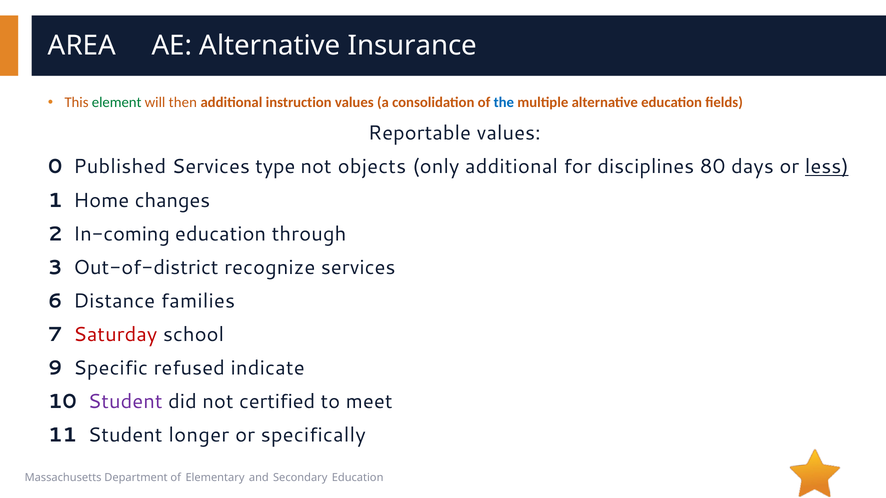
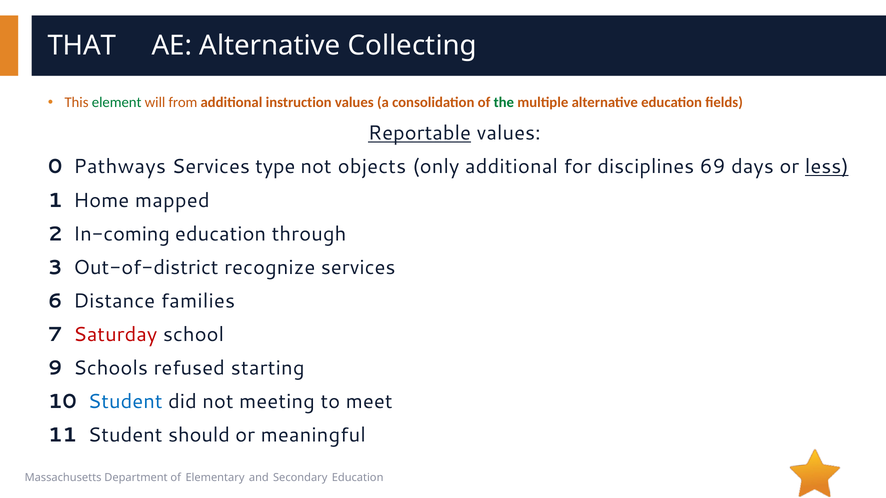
AREA: AREA -> THAT
Insurance: Insurance -> Collecting
then: then -> from
the colour: blue -> green
Reportable underline: none -> present
Published: Published -> Pathways
80: 80 -> 69
changes: changes -> mapped
Specific: Specific -> Schools
indicate: indicate -> starting
Student at (125, 402) colour: purple -> blue
certified: certified -> meeting
longer: longer -> should
specifically: specifically -> meaningful
